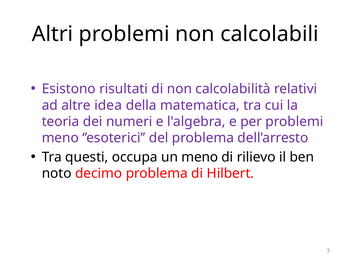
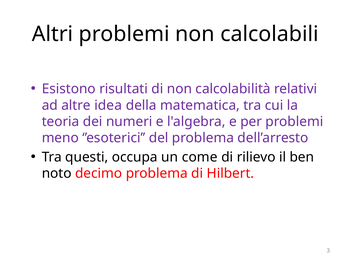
un meno: meno -> come
